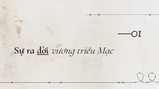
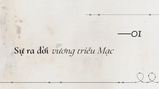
đời underline: present -> none
